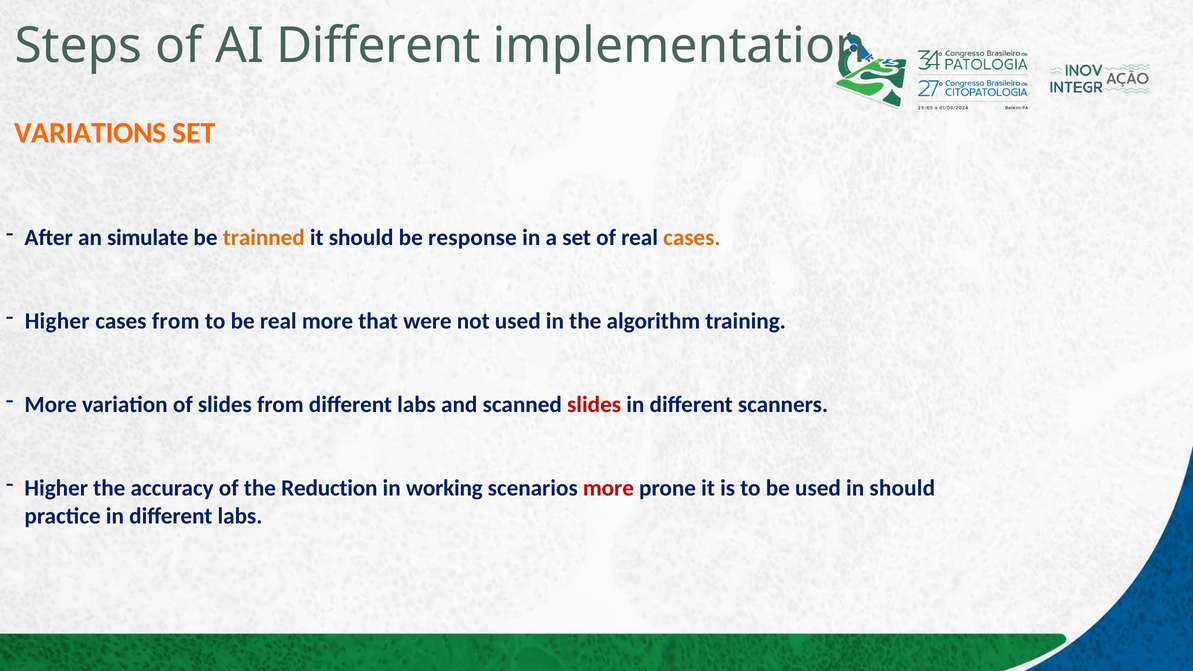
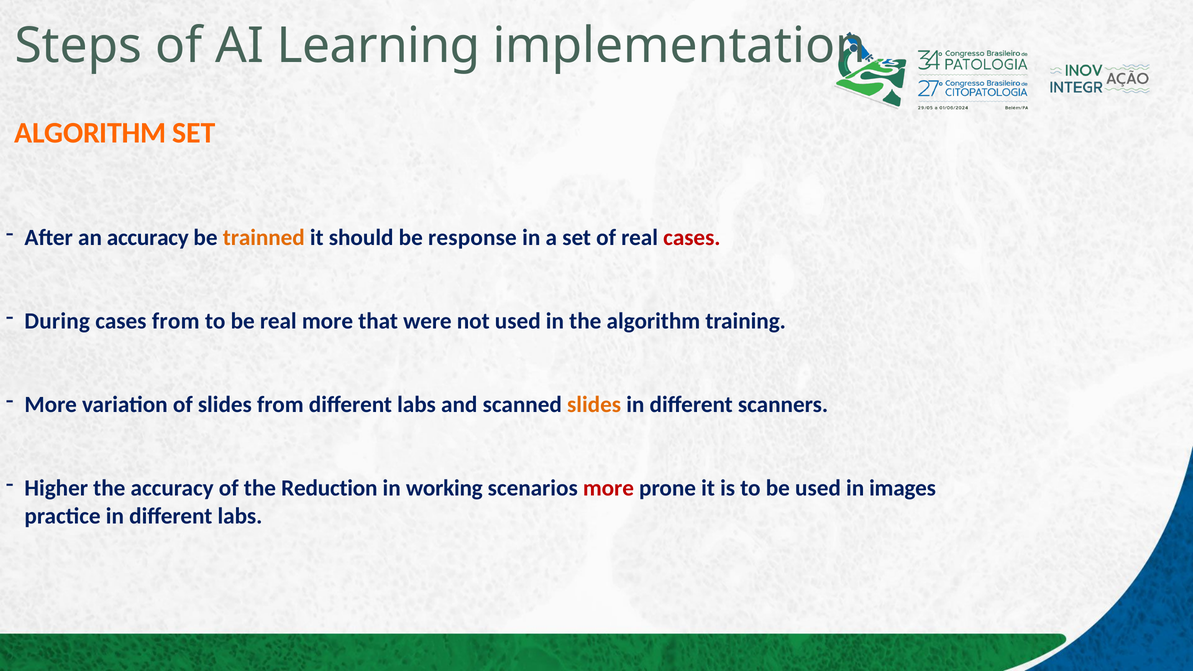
AI Different: Different -> Learning
VARIATIONS at (90, 133): VARIATIONS -> ALGORITHM
an simulate: simulate -> accuracy
cases at (692, 237) colour: orange -> red
Higher at (57, 321): Higher -> During
slides at (594, 405) colour: red -> orange
in should: should -> images
